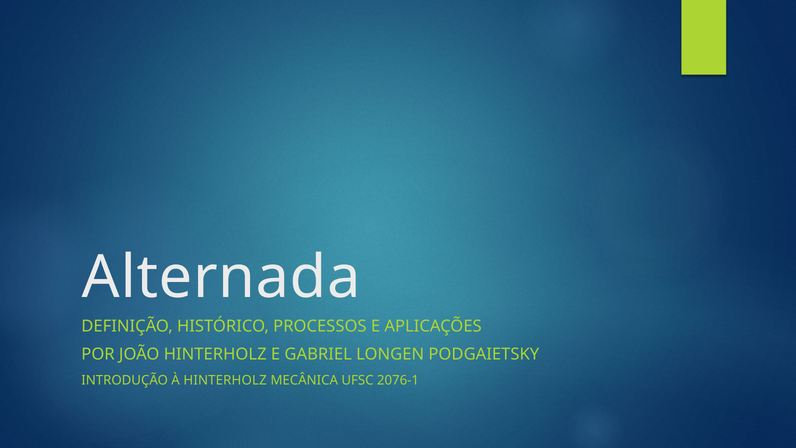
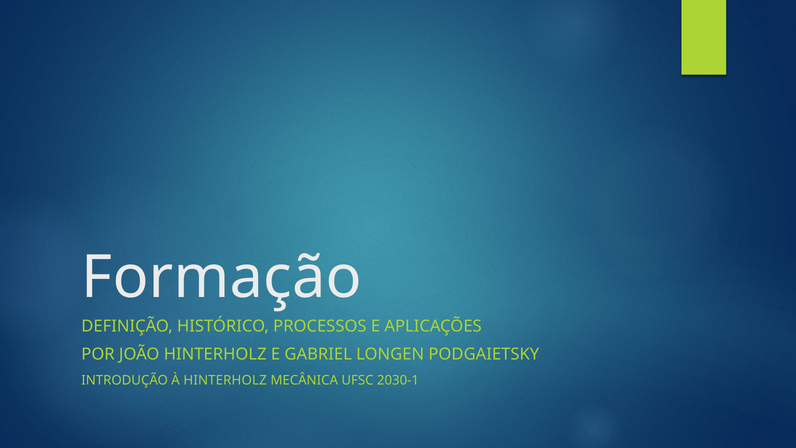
Alternada: Alternada -> Formação
2076-1: 2076-1 -> 2030-1
